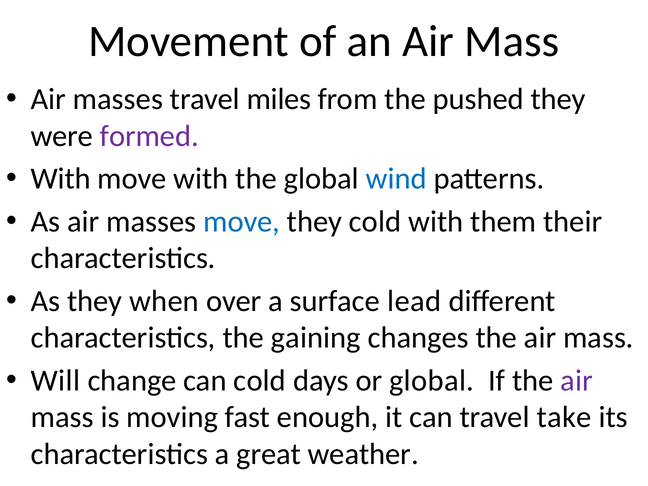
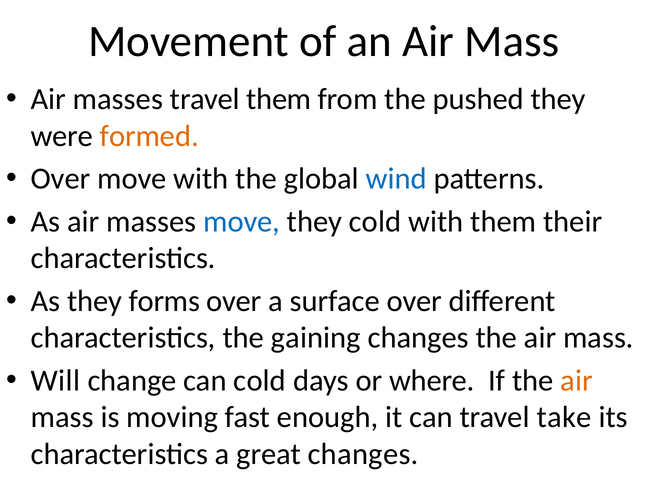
travel miles: miles -> them
formed colour: purple -> orange
With at (61, 179): With -> Over
when: when -> forms
surface lead: lead -> over
or global: global -> where
air at (577, 381) colour: purple -> orange
great weather: weather -> changes
